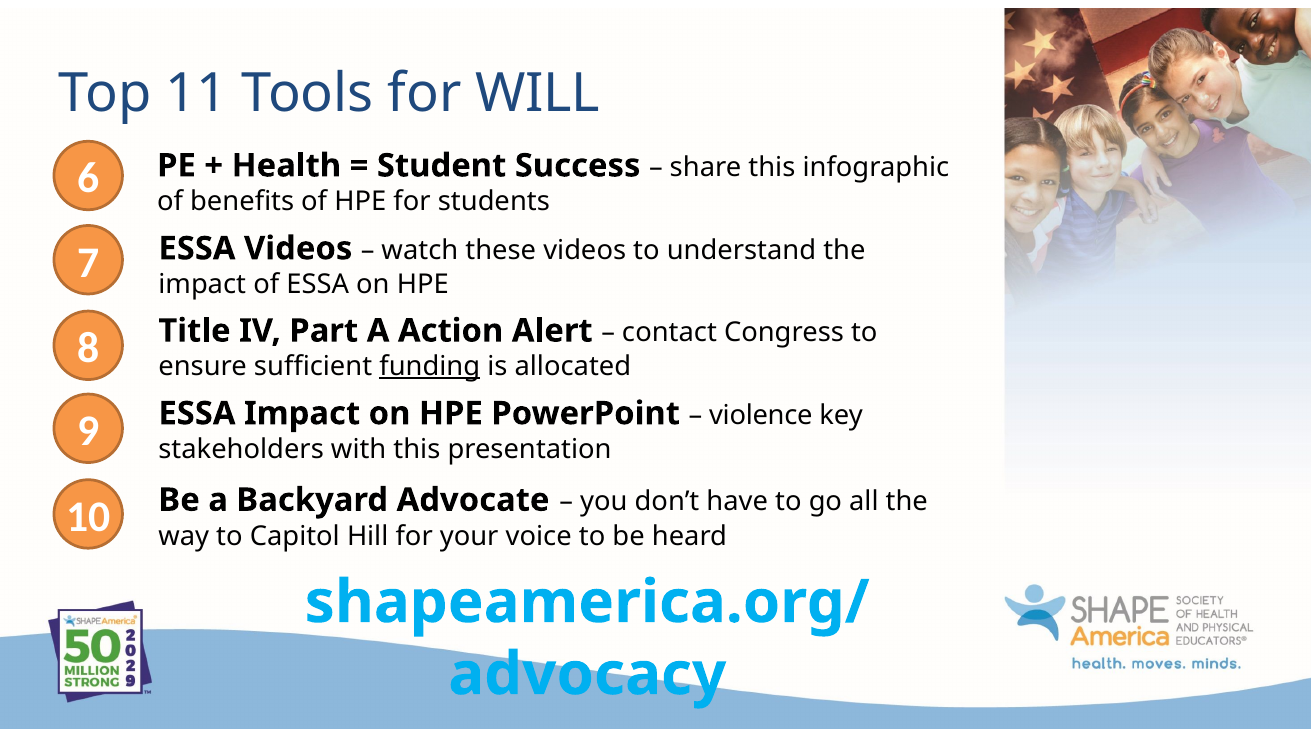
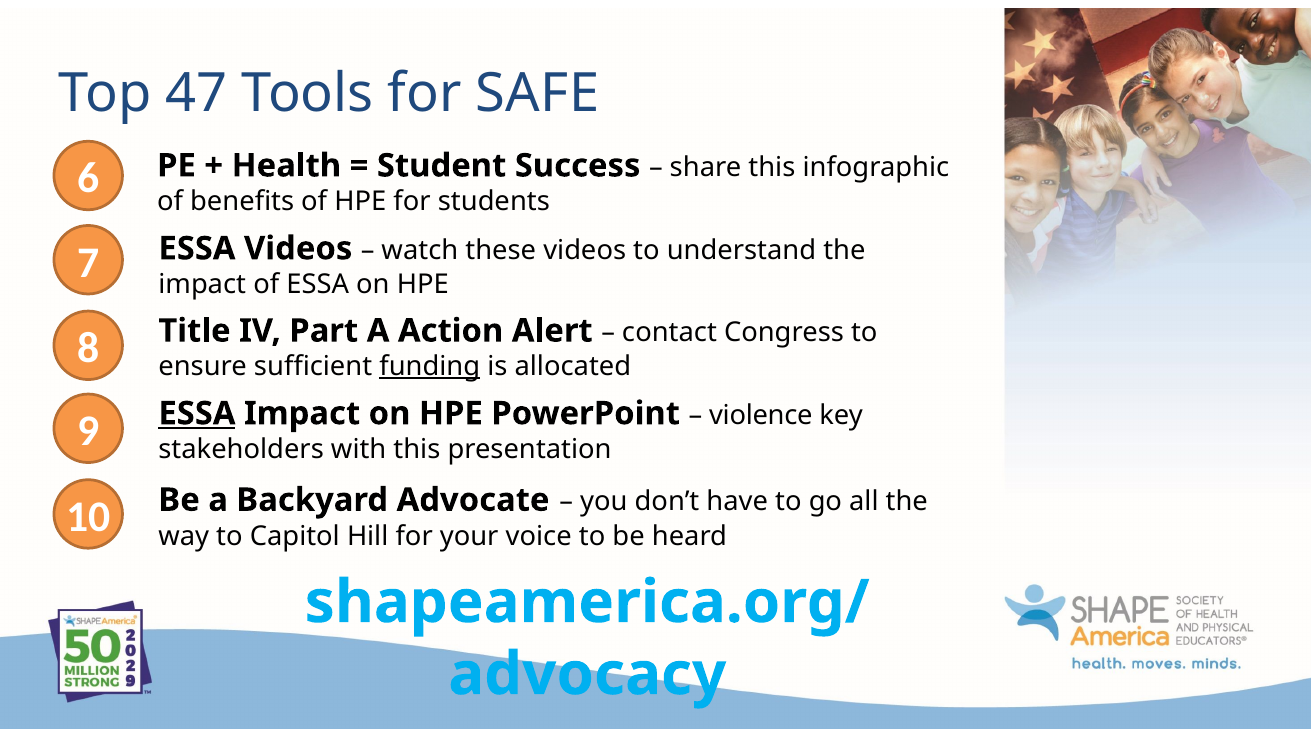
11: 11 -> 47
WILL: WILL -> SAFE
ESSA at (197, 414) underline: none -> present
